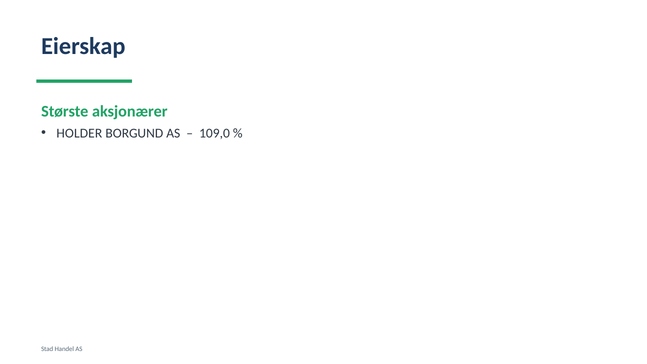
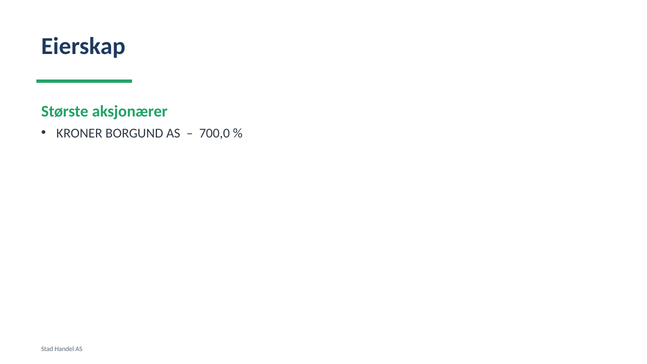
HOLDER: HOLDER -> KRONER
109,0: 109,0 -> 700,0
